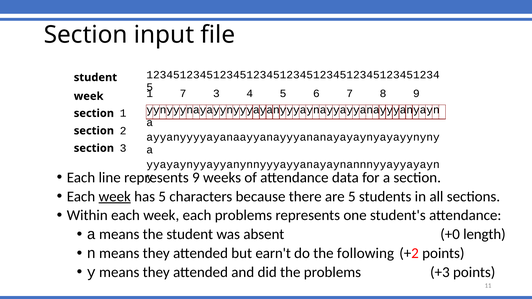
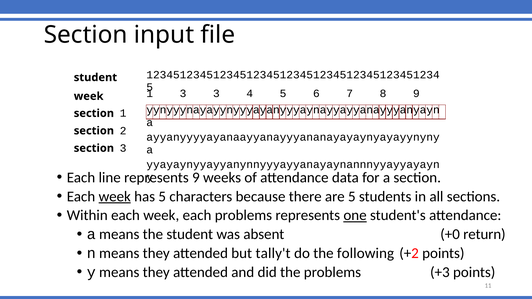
7 at (183, 94): 7 -> 3
one underline: none -> present
length: length -> return
earn't: earn't -> tally't
